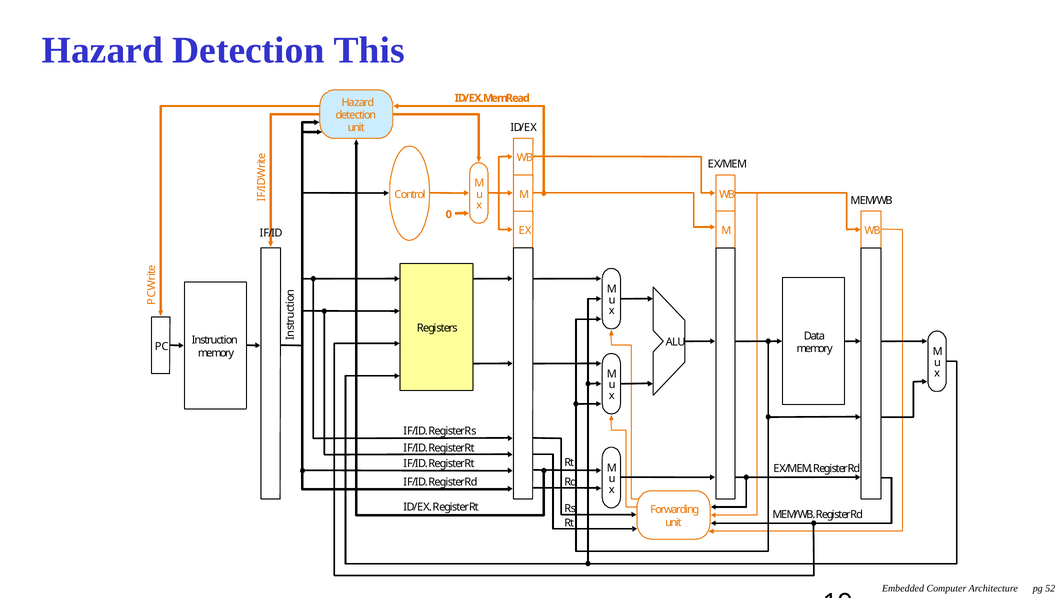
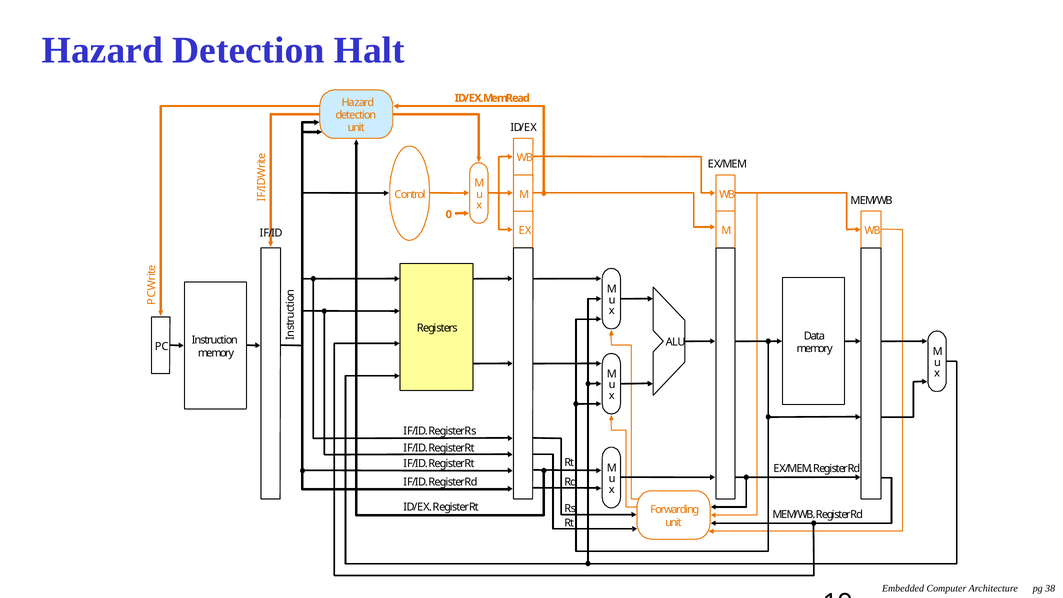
This: This -> Halt
52: 52 -> 38
